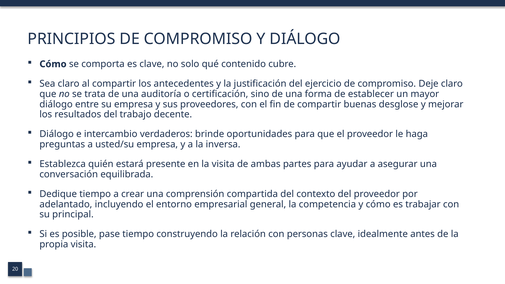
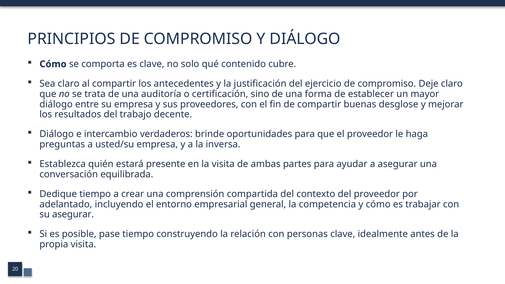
su principal: principal -> asegurar
